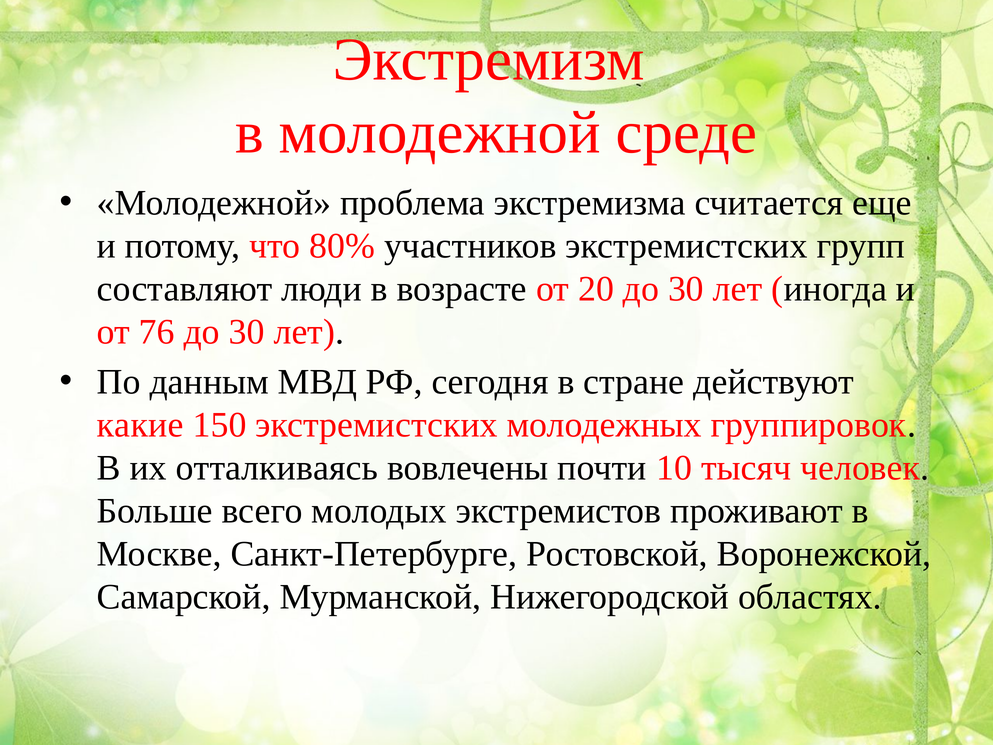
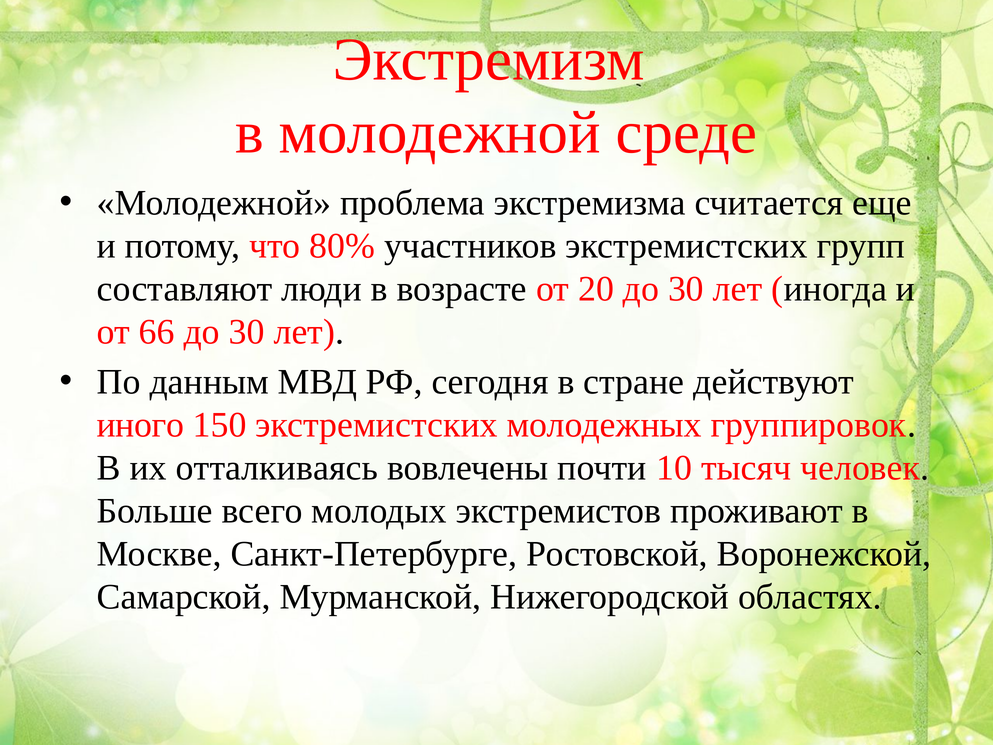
76: 76 -> 66
какие: какие -> иного
